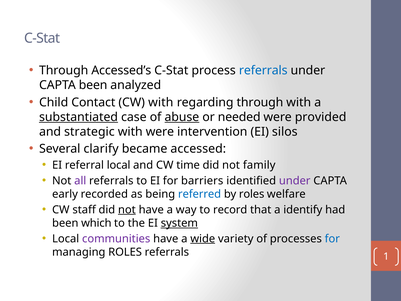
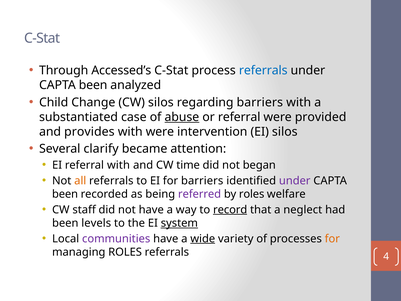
Contact: Contact -> Change
CW with: with -> silos
regarding through: through -> barriers
substantiated underline: present -> none
or needed: needed -> referral
strategic: strategic -> provides
accessed: accessed -> attention
referral local: local -> with
family: family -> began
all colour: purple -> orange
early at (65, 194): early -> been
referred colour: blue -> purple
not at (127, 209) underline: present -> none
record underline: none -> present
identify: identify -> neglect
which: which -> levels
for at (332, 238) colour: blue -> orange
1: 1 -> 4
